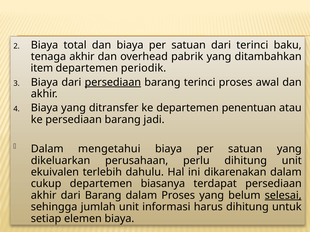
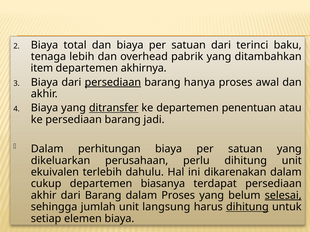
tenaga akhir: akhir -> lebih
periodik: periodik -> akhirnya
barang terinci: terinci -> hanya
ditransfer underline: none -> present
mengetahui: mengetahui -> perhitungan
informasi: informasi -> langsung
dihitung at (247, 207) underline: none -> present
